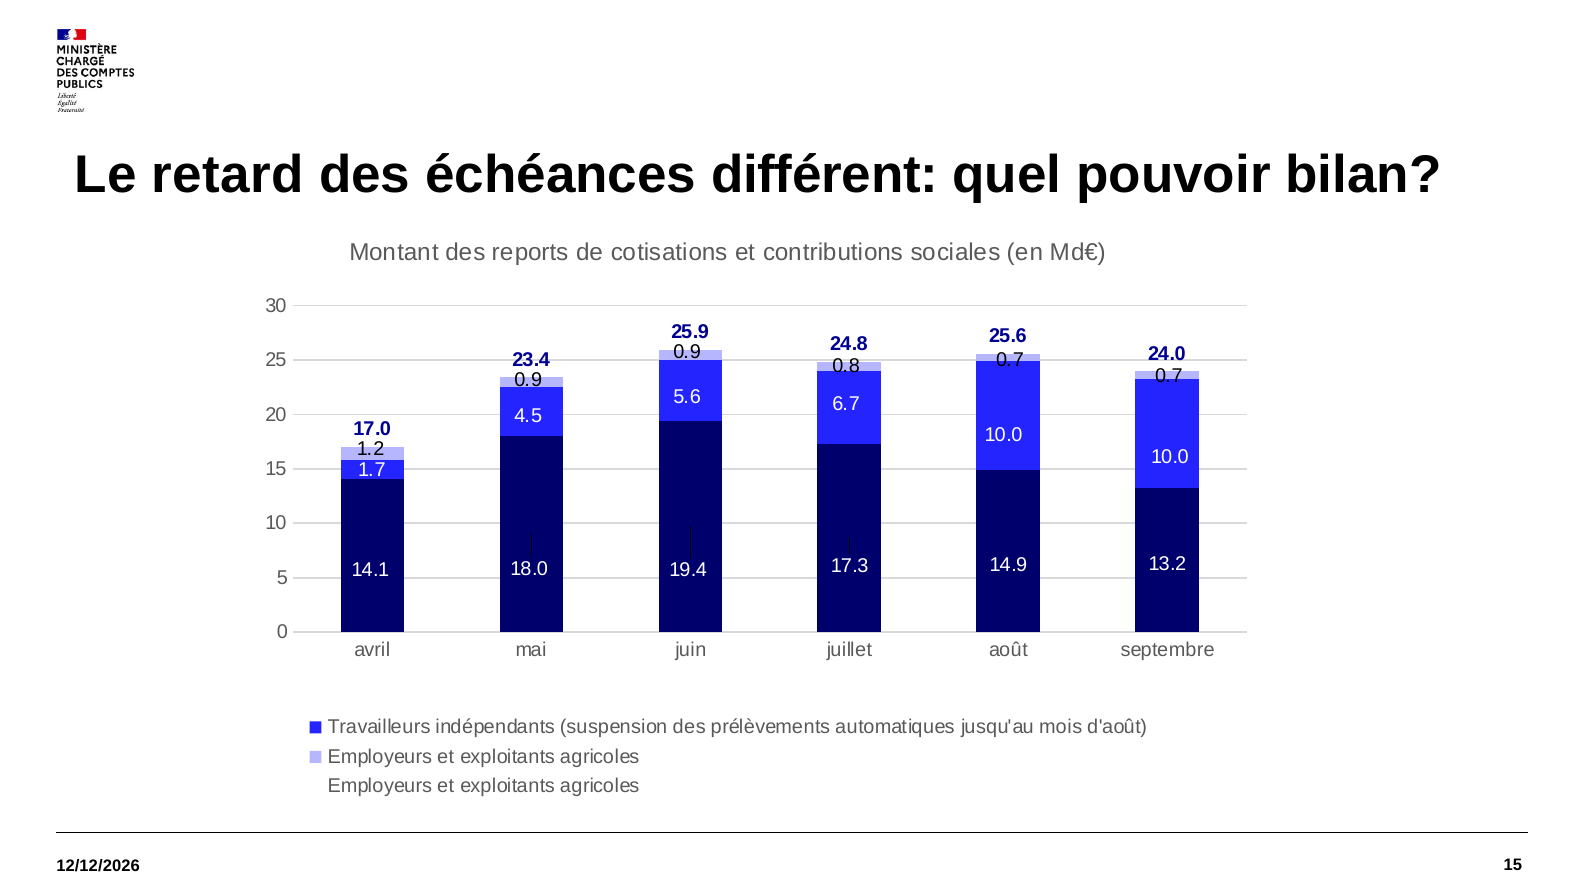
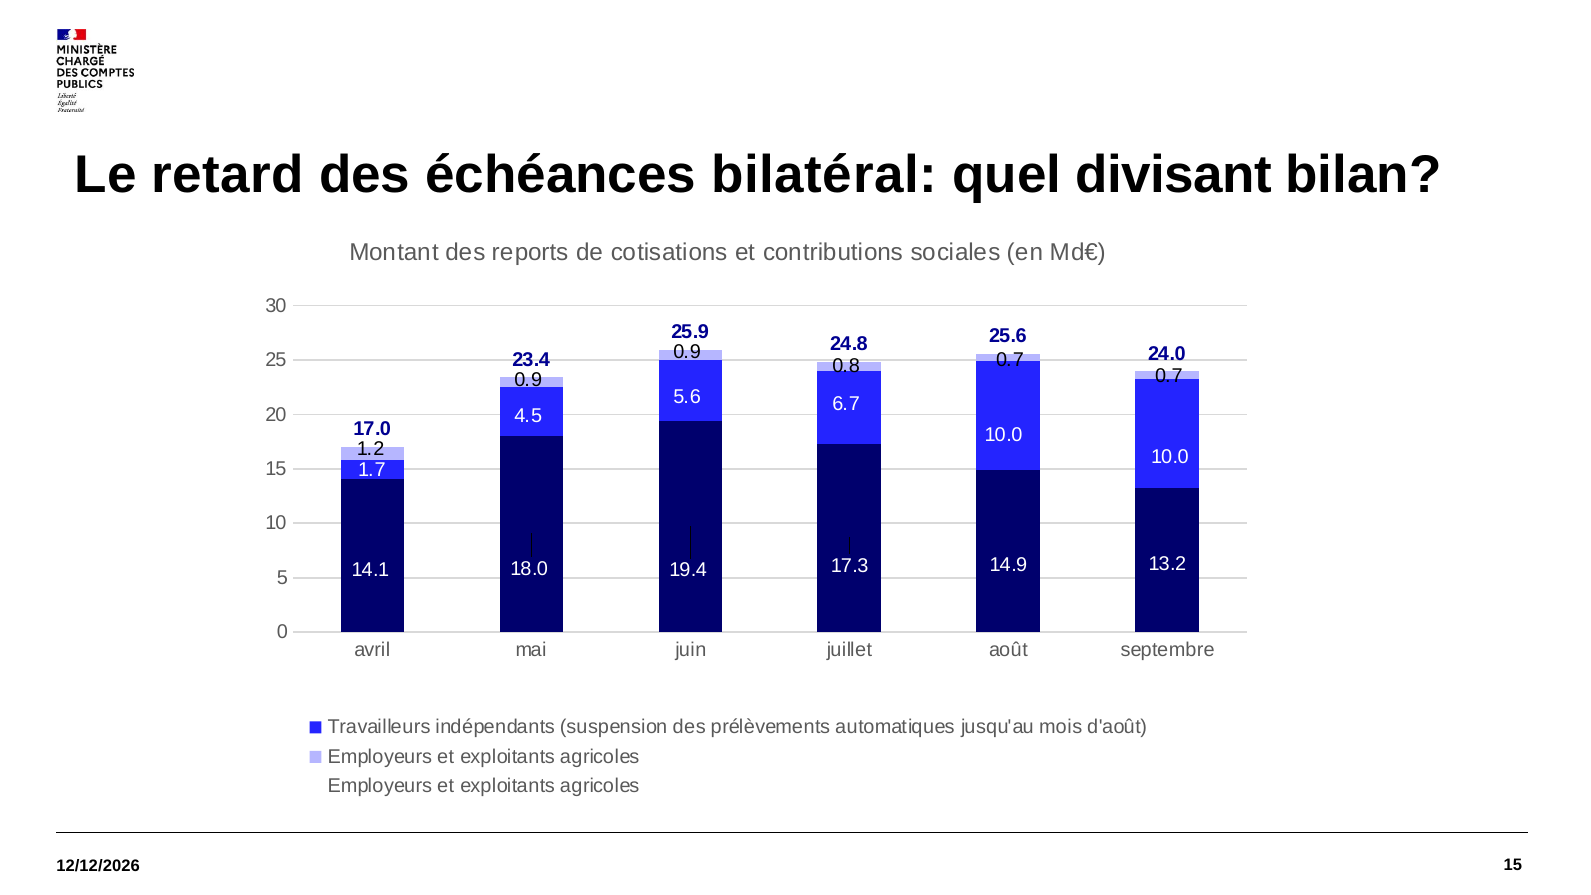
différent: différent -> bilatéral
pouvoir: pouvoir -> divisant
